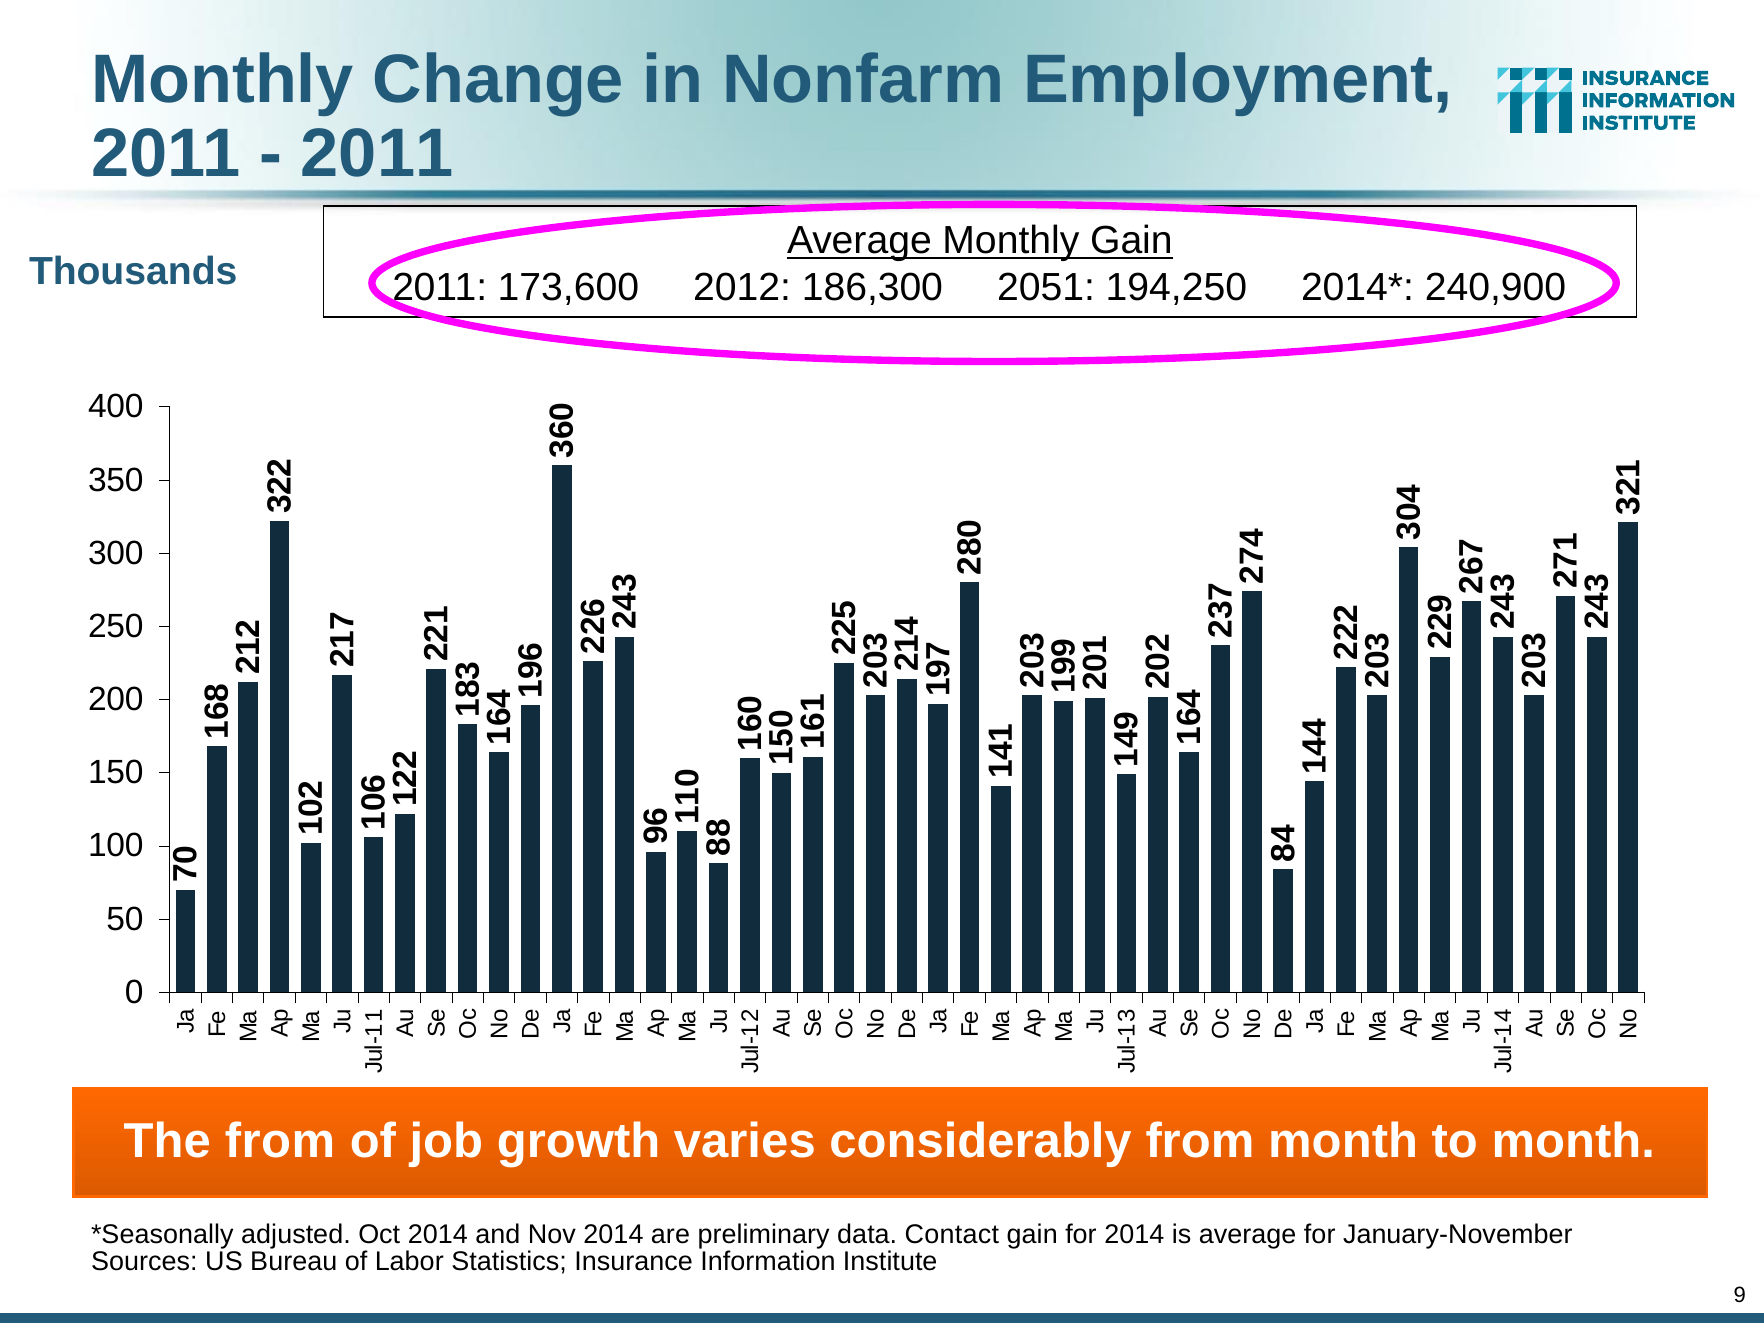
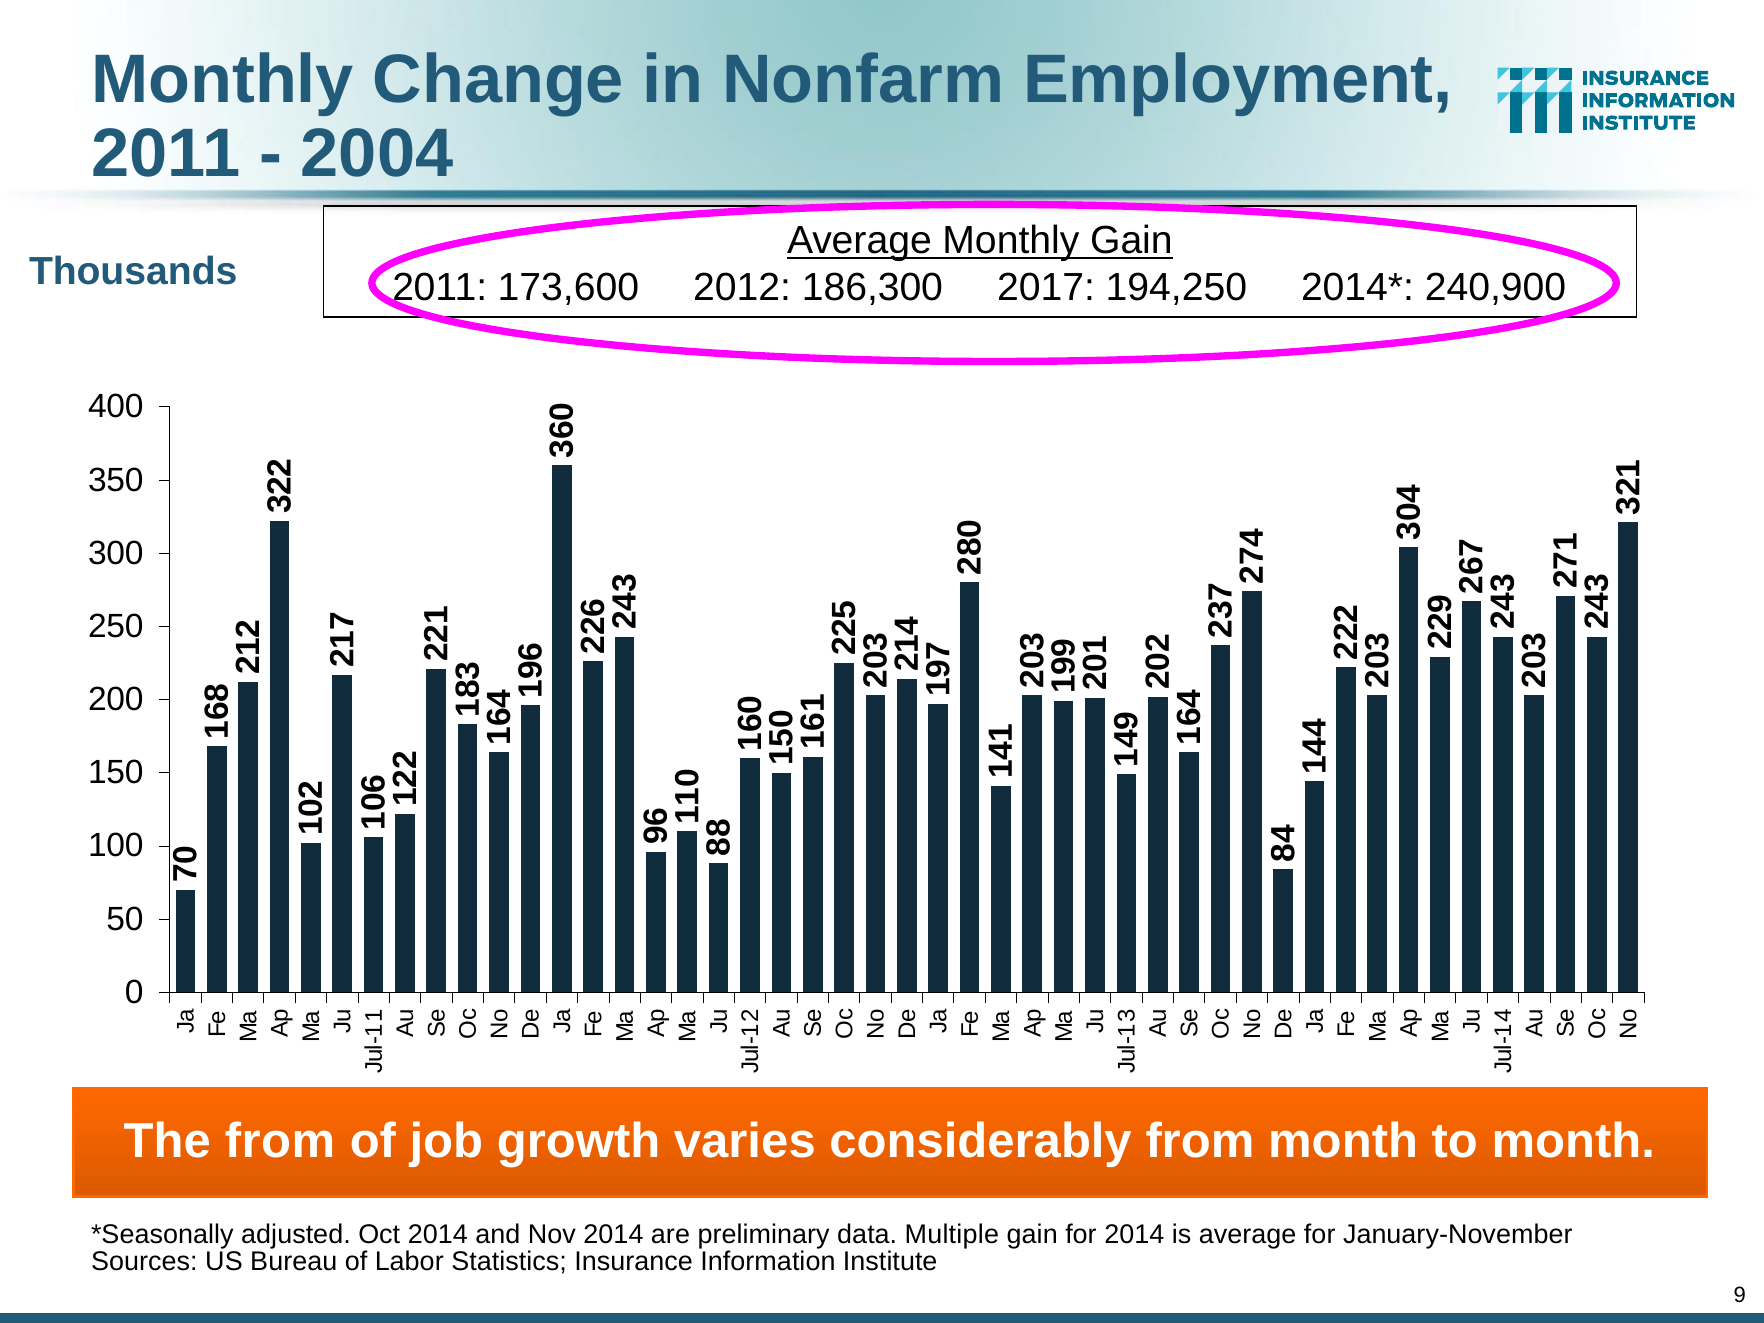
2011 at (377, 154): 2011 -> 2004
2051: 2051 -> 2017
Contact: Contact -> Multiple
